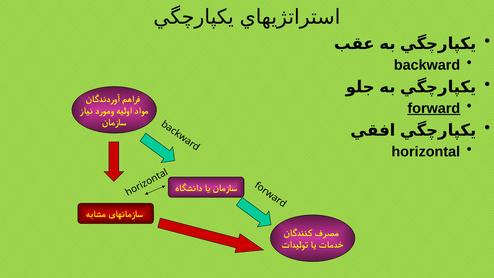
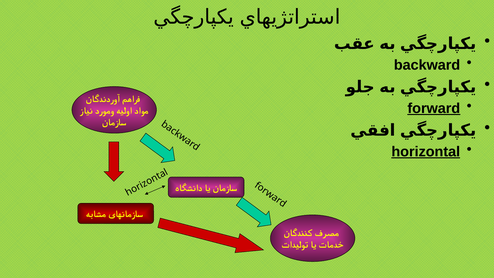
horizontal underline: none -> present
